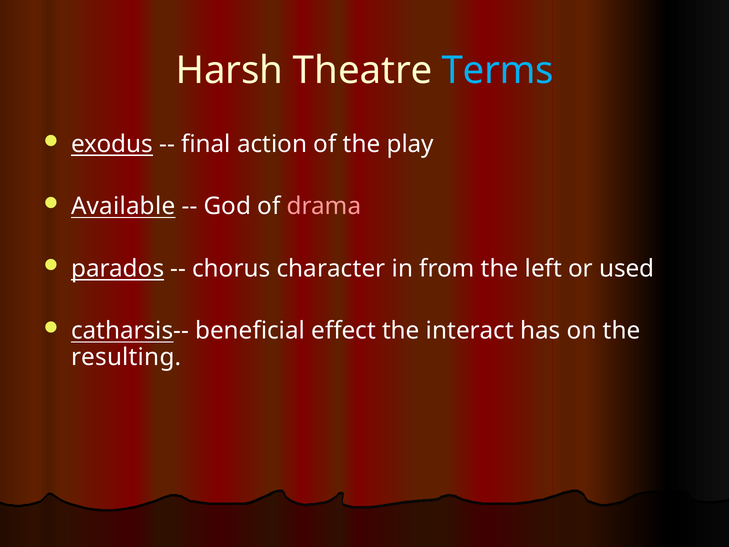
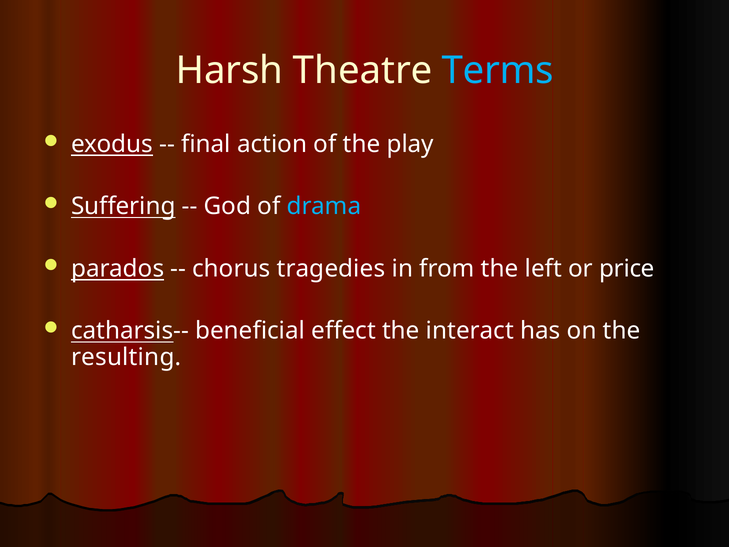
Available: Available -> Suffering
drama colour: pink -> light blue
character: character -> tragedies
used: used -> price
